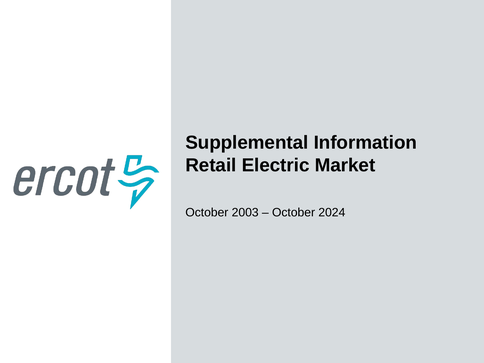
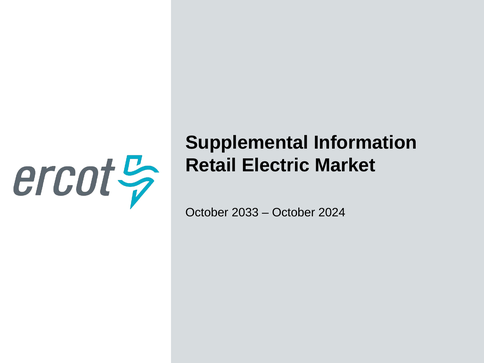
2003: 2003 -> 2033
